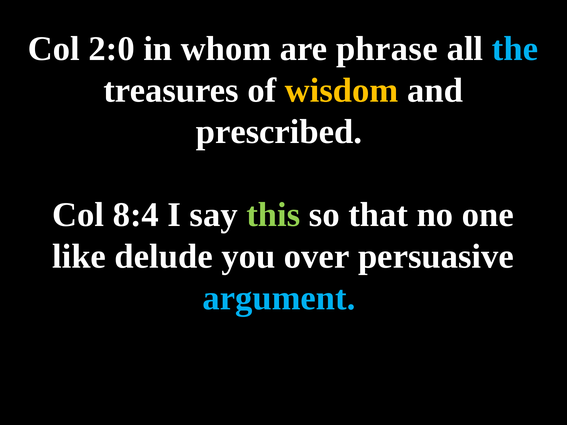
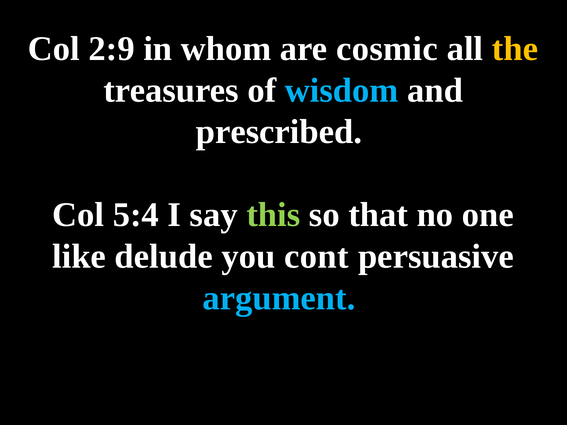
2:0: 2:0 -> 2:9
phrase: phrase -> cosmic
the colour: light blue -> yellow
wisdom colour: yellow -> light blue
8:4: 8:4 -> 5:4
over: over -> cont
